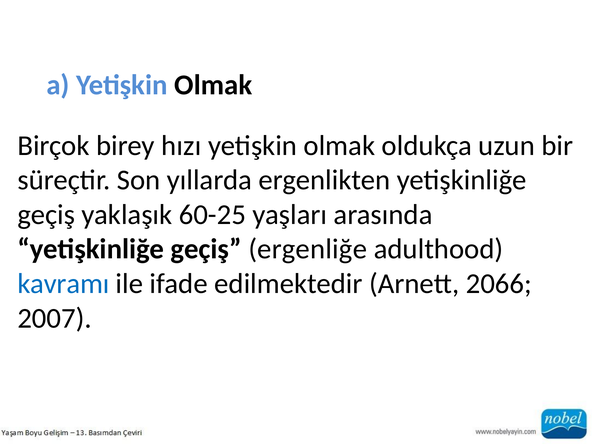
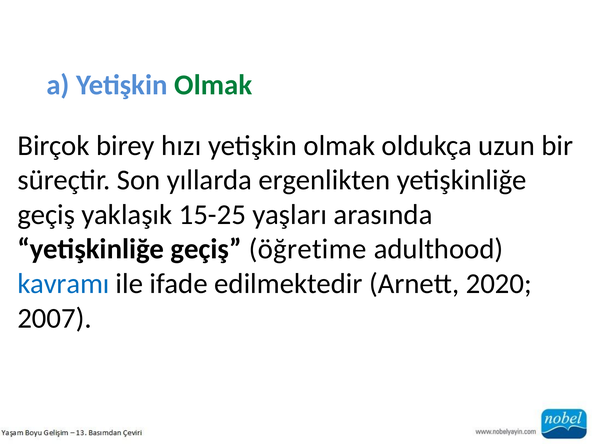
Olmak at (213, 85) colour: black -> green
60-25: 60-25 -> 15-25
ergenliğe: ergenliğe -> öğretime
2066: 2066 -> 2020
